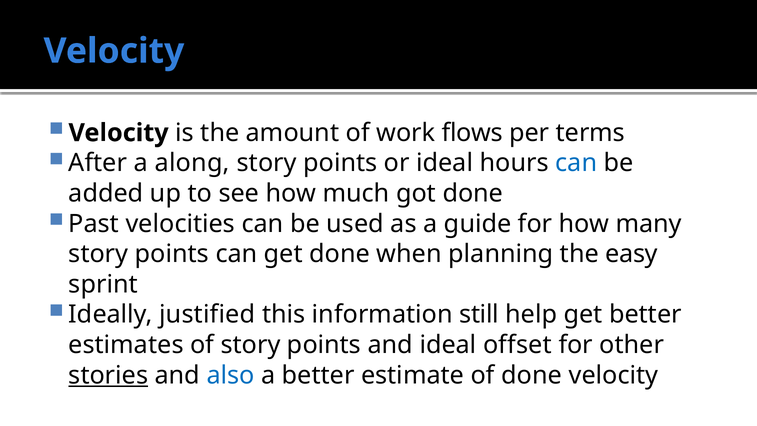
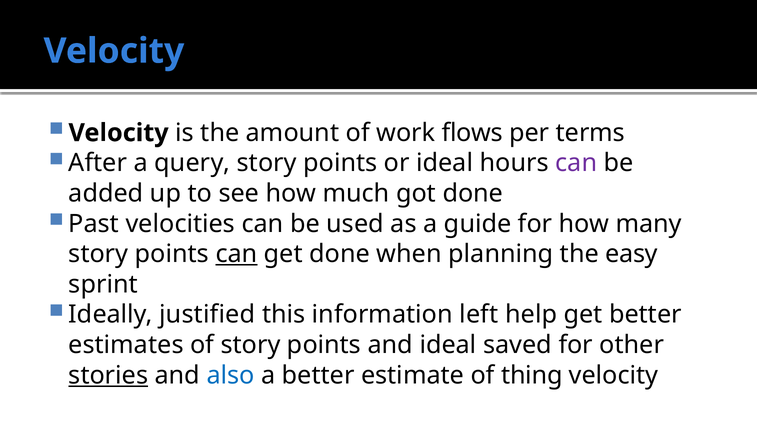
along: along -> query
can at (576, 163) colour: blue -> purple
can at (236, 254) underline: none -> present
still: still -> left
offset: offset -> saved
of done: done -> thing
